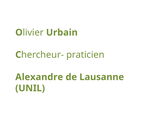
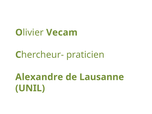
Urbain: Urbain -> Vecam
